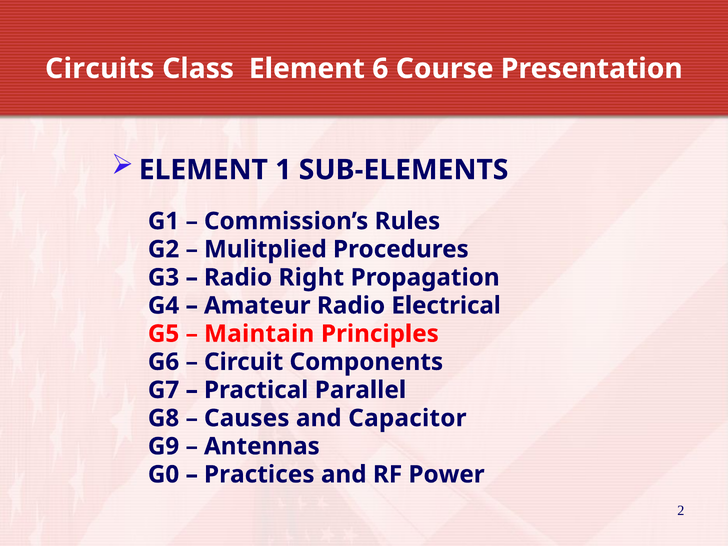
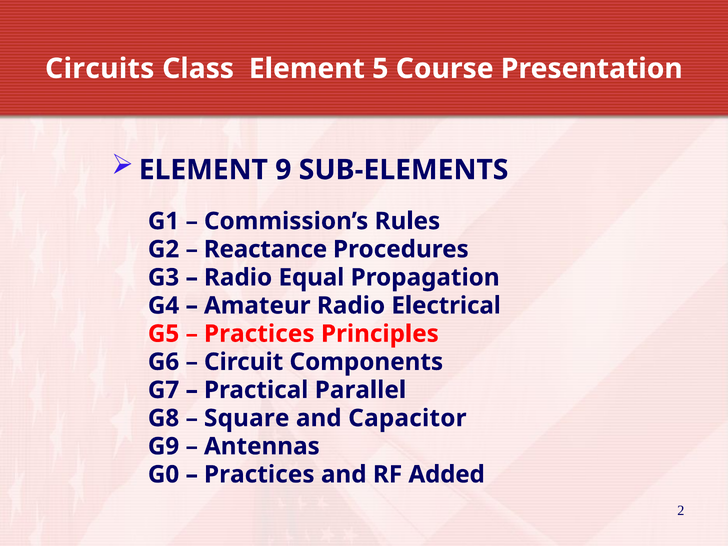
6: 6 -> 5
1: 1 -> 9
Mulitplied: Mulitplied -> Reactance
Right: Right -> Equal
Maintain at (259, 334): Maintain -> Practices
Causes: Causes -> Square
Power: Power -> Added
